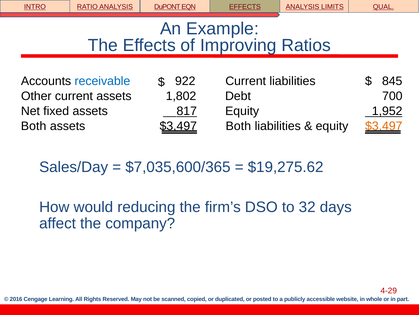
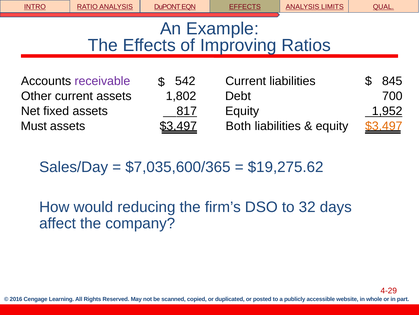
receivable colour: blue -> purple
922: 922 -> 542
Both at (34, 126): Both -> Must
